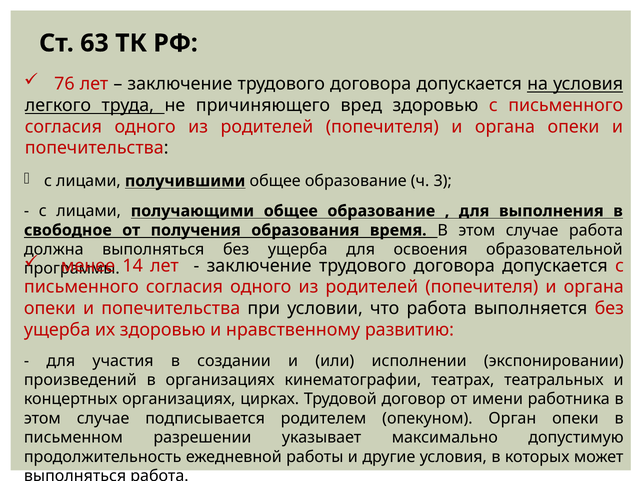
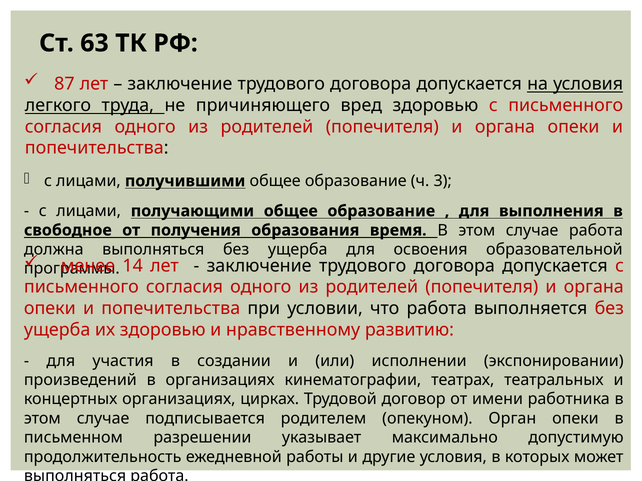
76: 76 -> 87
